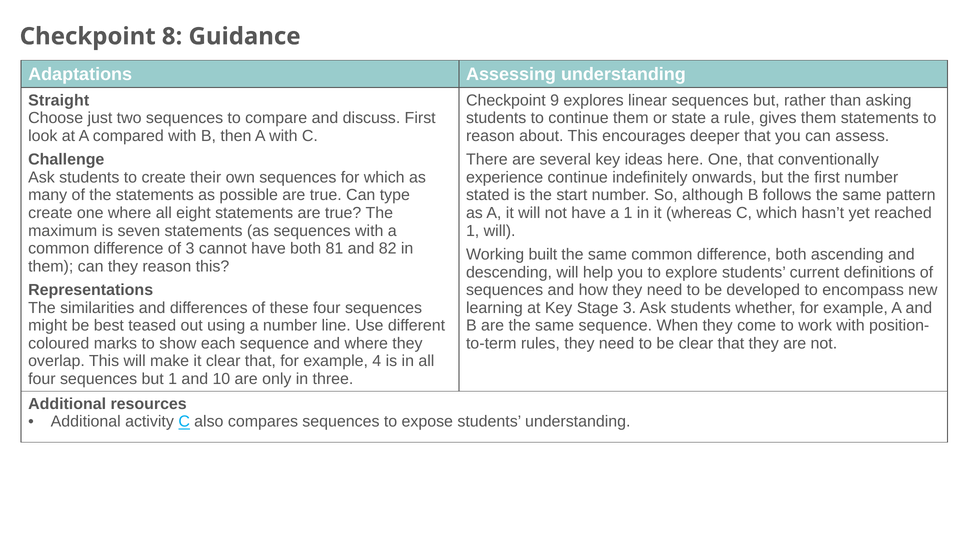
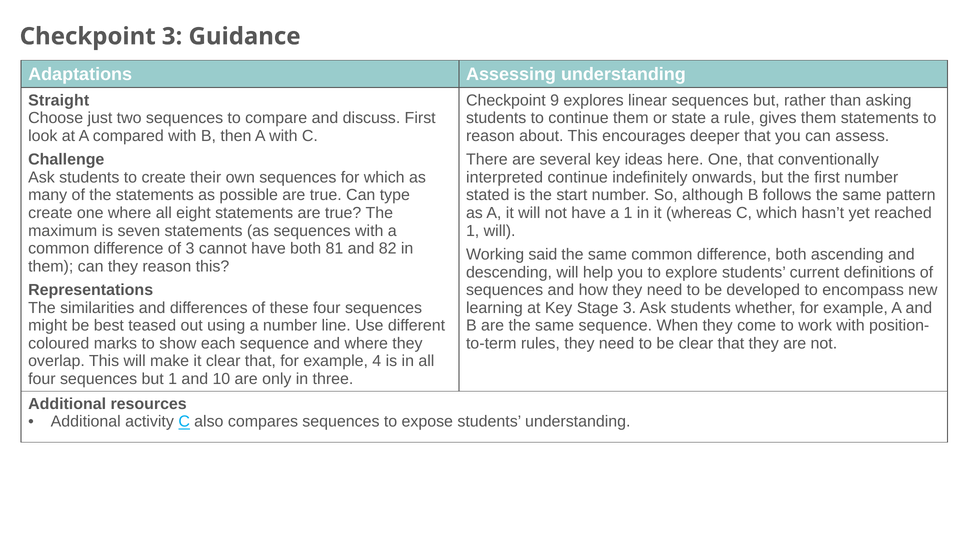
Checkpoint 8: 8 -> 3
experience: experience -> interpreted
built: built -> said
